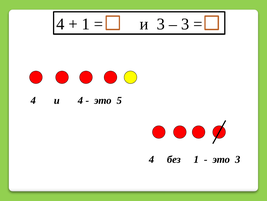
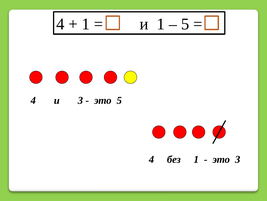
и 3: 3 -> 1
3 at (185, 24): 3 -> 5
и 4: 4 -> 3
